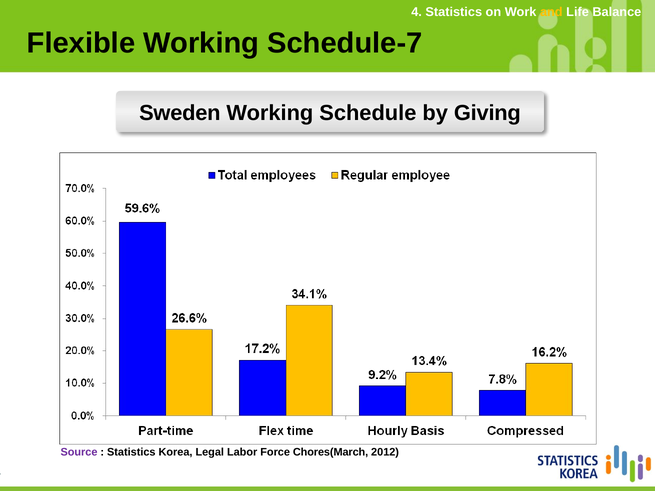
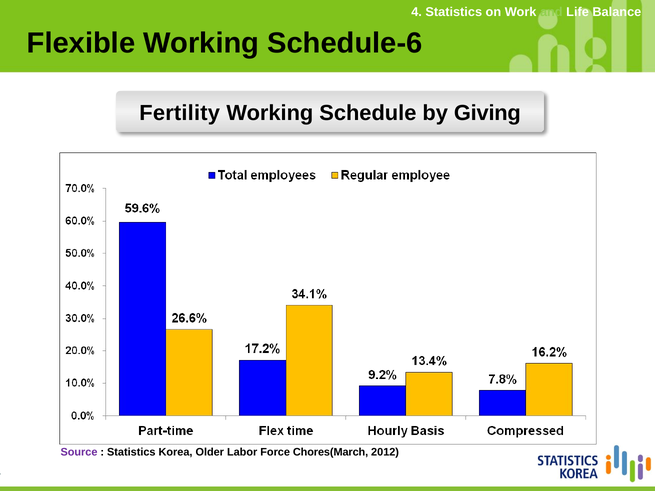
and colour: yellow -> light green
Schedule-7: Schedule-7 -> Schedule-6
Sweden: Sweden -> Fertility
Legal: Legal -> Older
